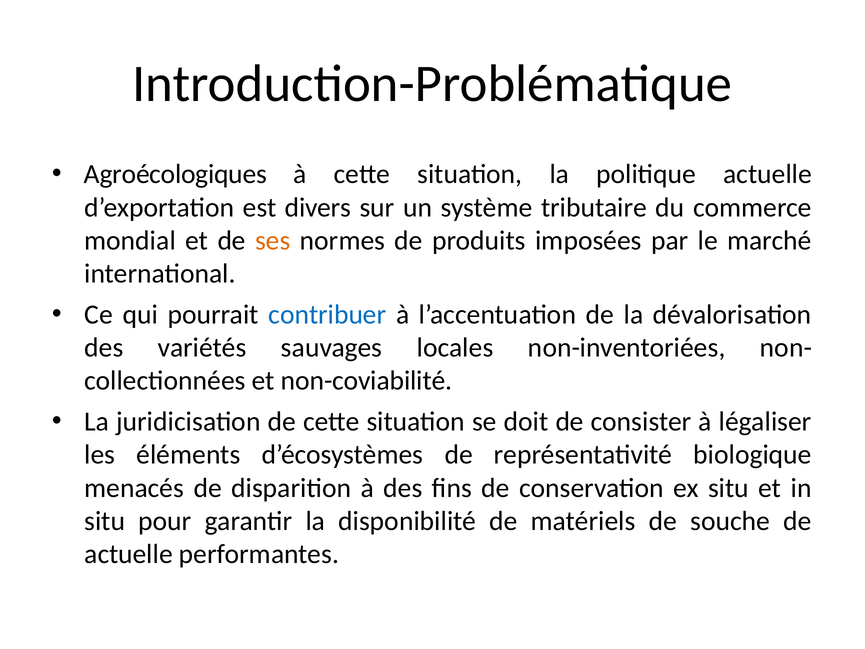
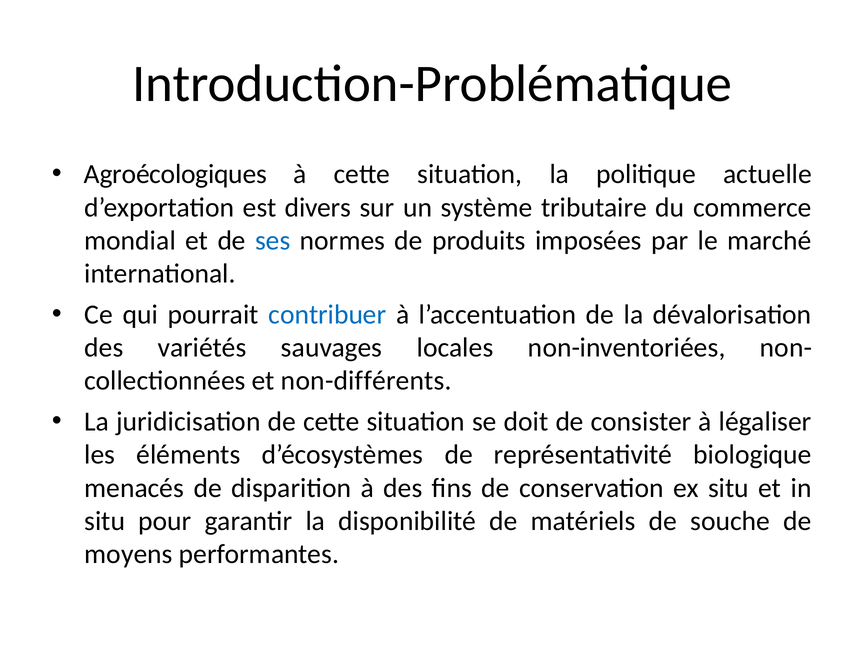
ses colour: orange -> blue
non-coviabilité: non-coviabilité -> non-différents
actuelle at (129, 554): actuelle -> moyens
